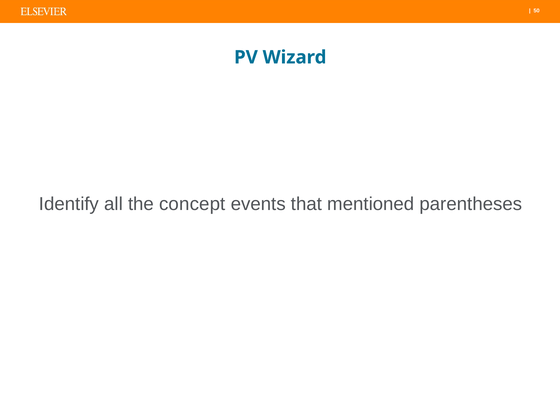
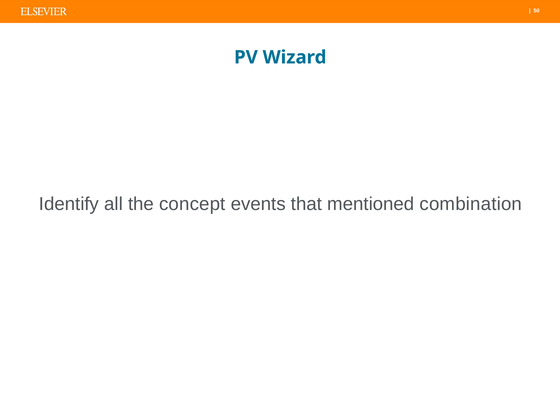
parentheses: parentheses -> combination
